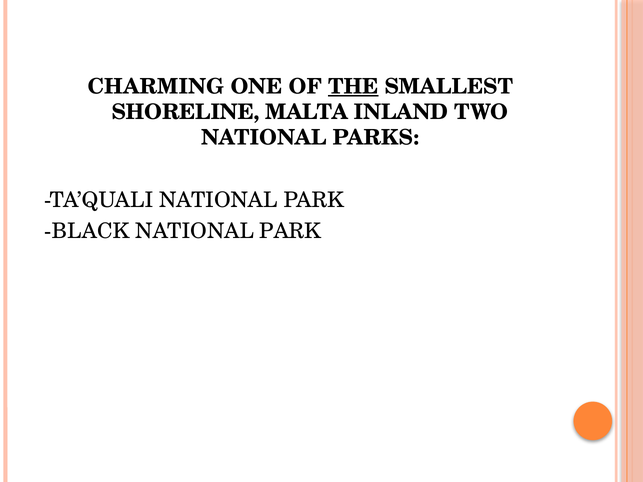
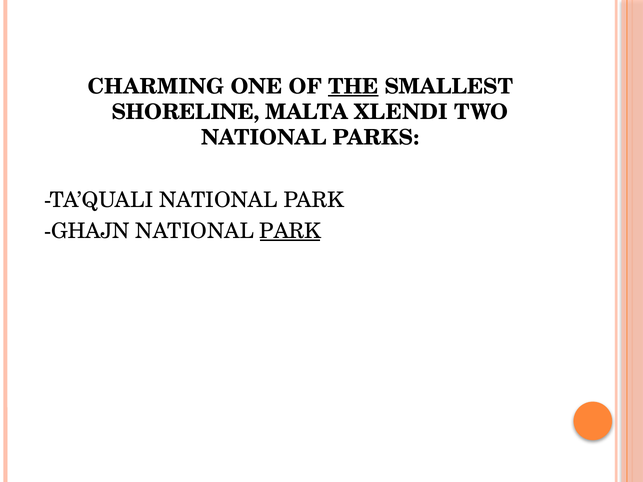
INLAND: INLAND -> XLENDI
BLACK: BLACK -> GHAJN
PARK at (290, 231) underline: none -> present
